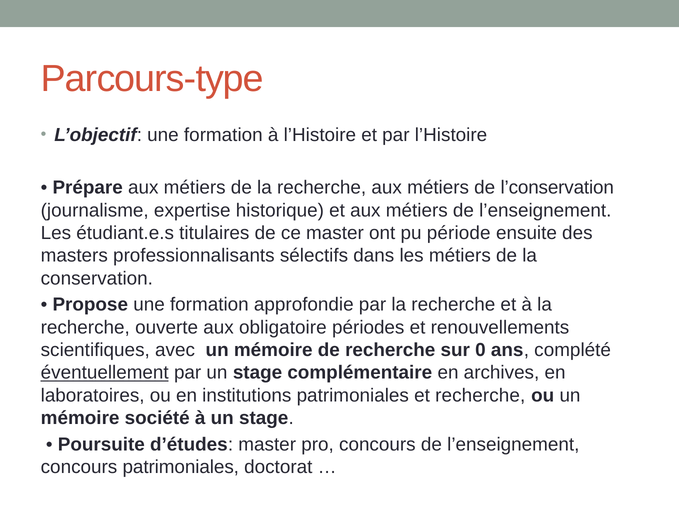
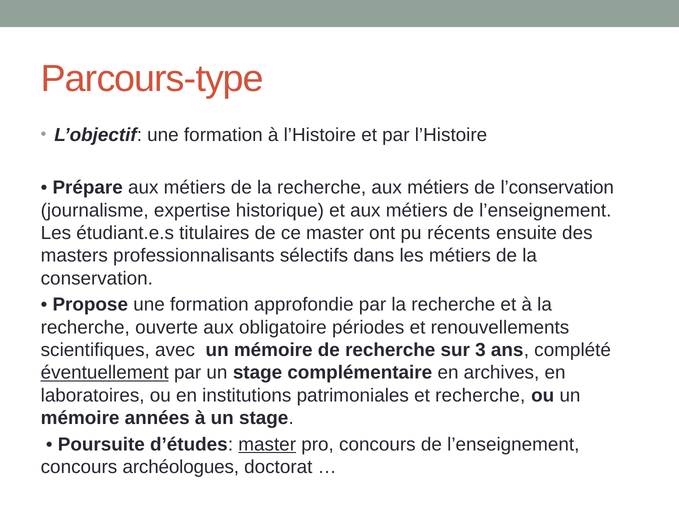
période: période -> récents
0: 0 -> 3
société: société -> années
master at (267, 445) underline: none -> present
concours patrimoniales: patrimoniales -> archéologues
